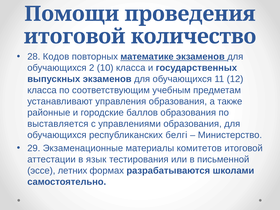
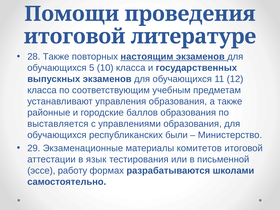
количество: количество -> литературе
28 Кодов: Кодов -> Также
математике: математике -> настоящим
2: 2 -> 5
белгі: белгі -> были
летних: летних -> работу
